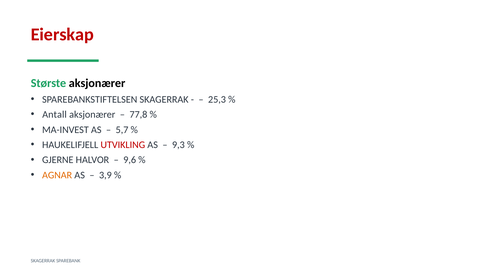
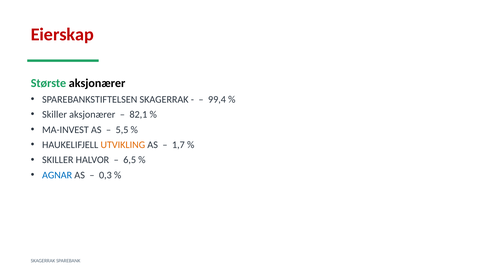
25,3: 25,3 -> 99,4
Antall at (55, 115): Antall -> Skiller
77,8: 77,8 -> 82,1
5,7: 5,7 -> 5,5
UTVIKLING colour: red -> orange
9,3: 9,3 -> 1,7
GJERNE at (58, 160): GJERNE -> SKILLER
9,6: 9,6 -> 6,5
AGNAR colour: orange -> blue
3,9: 3,9 -> 0,3
